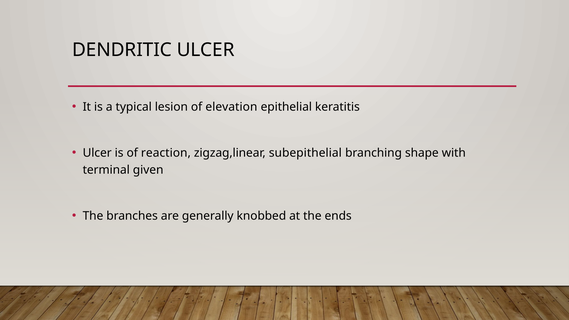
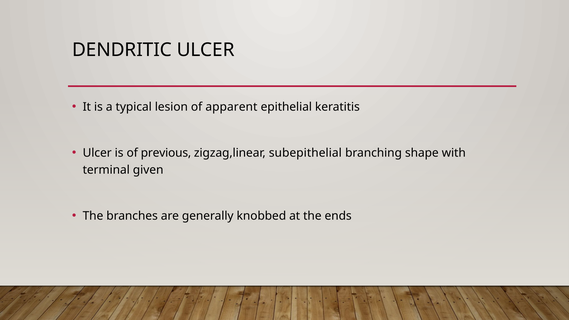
elevation: elevation -> apparent
reaction: reaction -> previous
